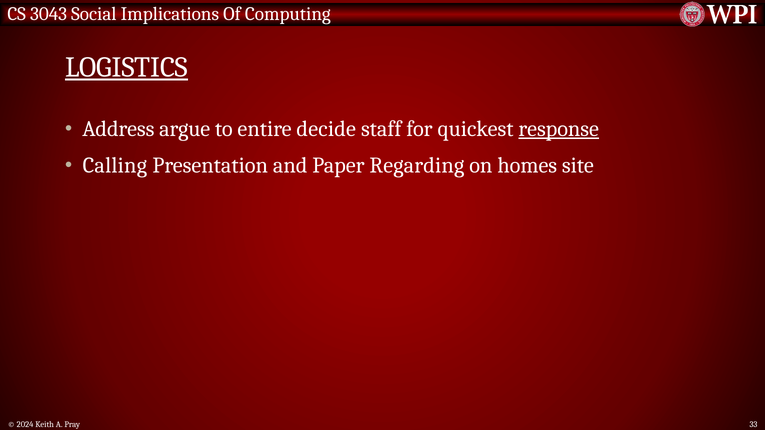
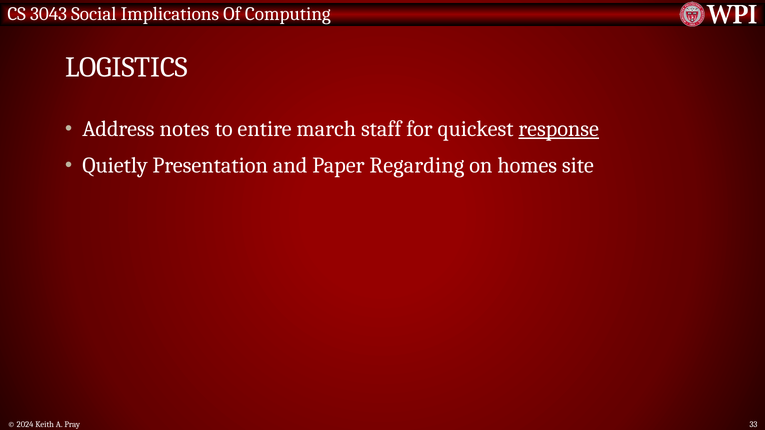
LOGISTICS underline: present -> none
argue: argue -> notes
decide: decide -> march
Calling: Calling -> Quietly
